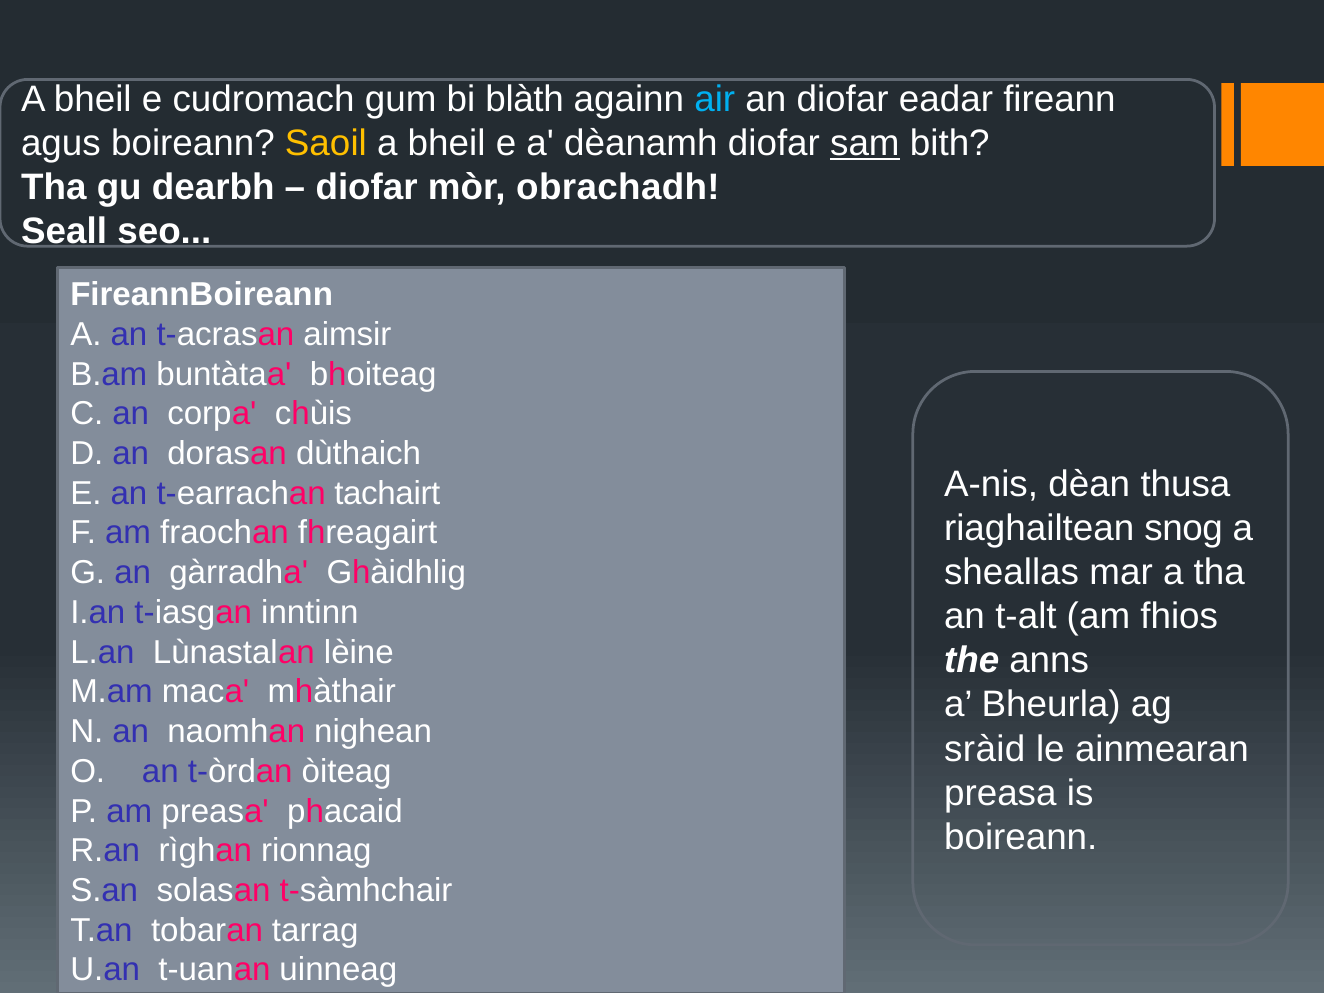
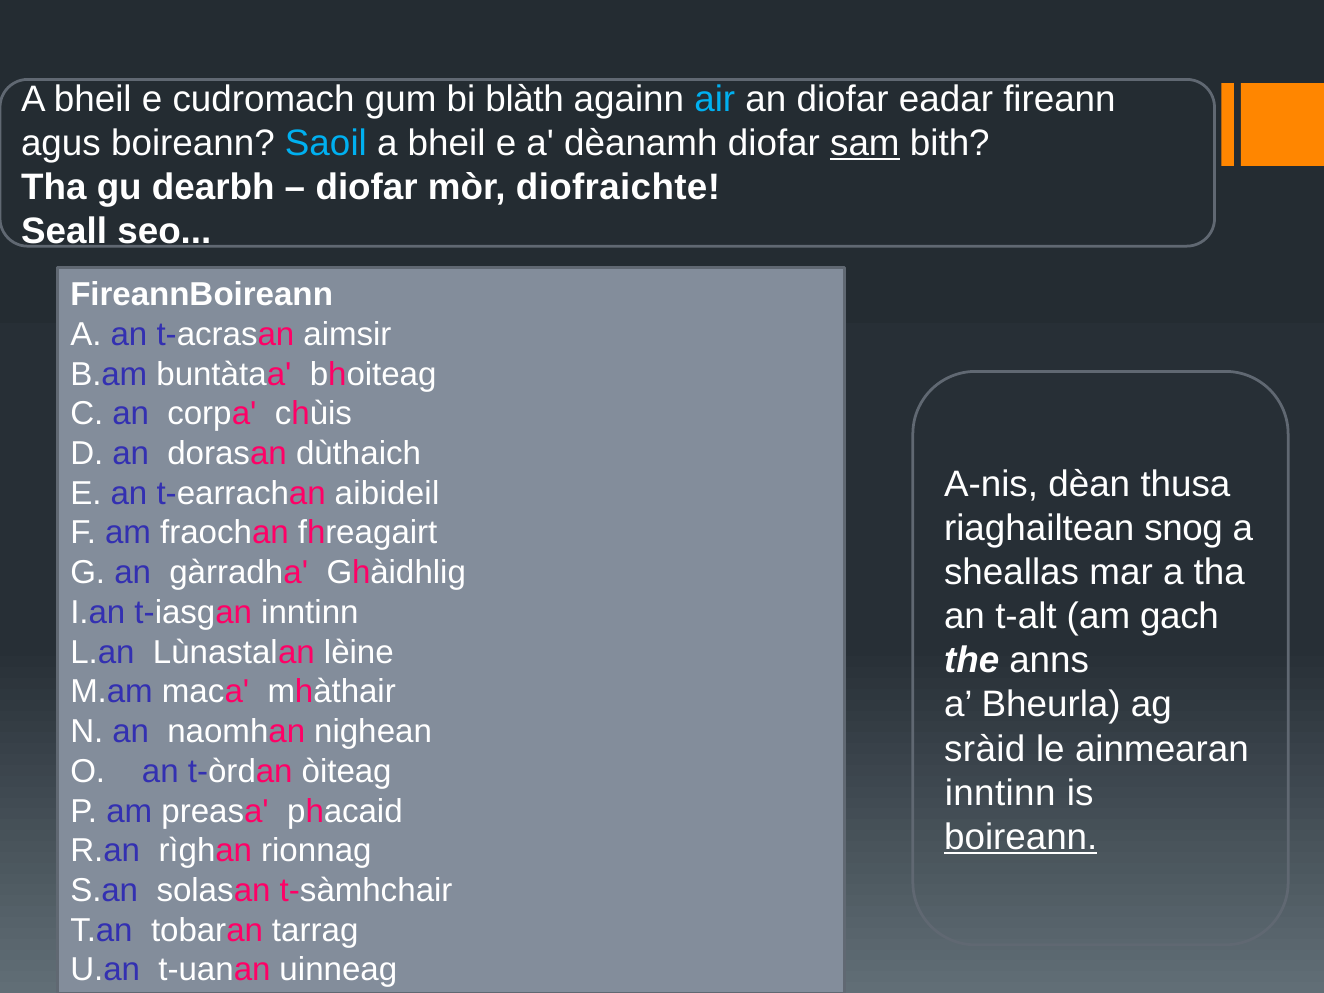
Saoil colour: yellow -> light blue
obrachadh: obrachadh -> diofraichte
tachairt: tachairt -> aibideil
fhios: fhios -> gach
preasa at (1000, 793): preasa -> inntinn
boireann at (1021, 837) underline: none -> present
